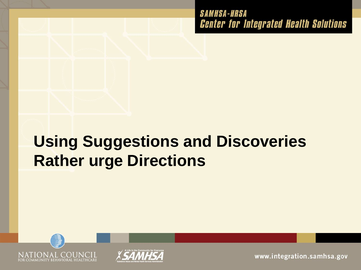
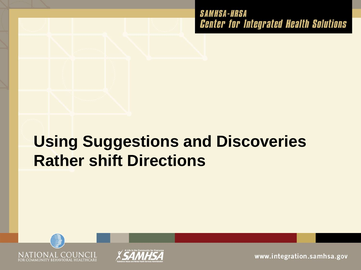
urge: urge -> shift
